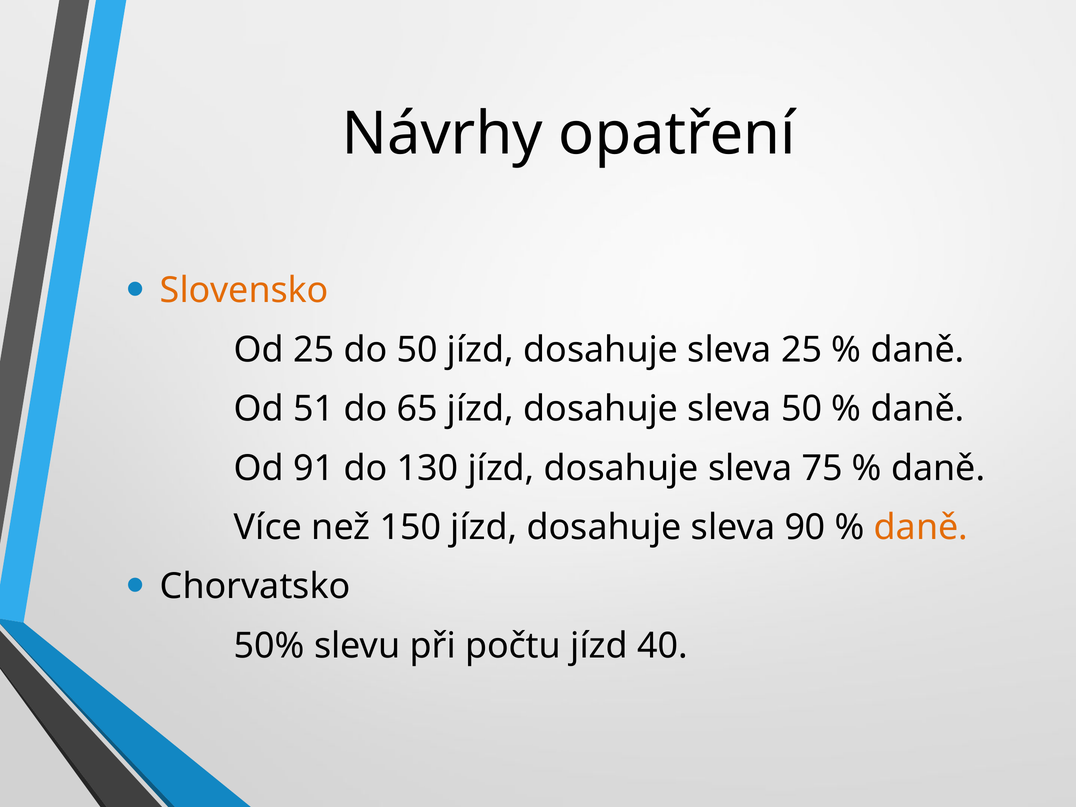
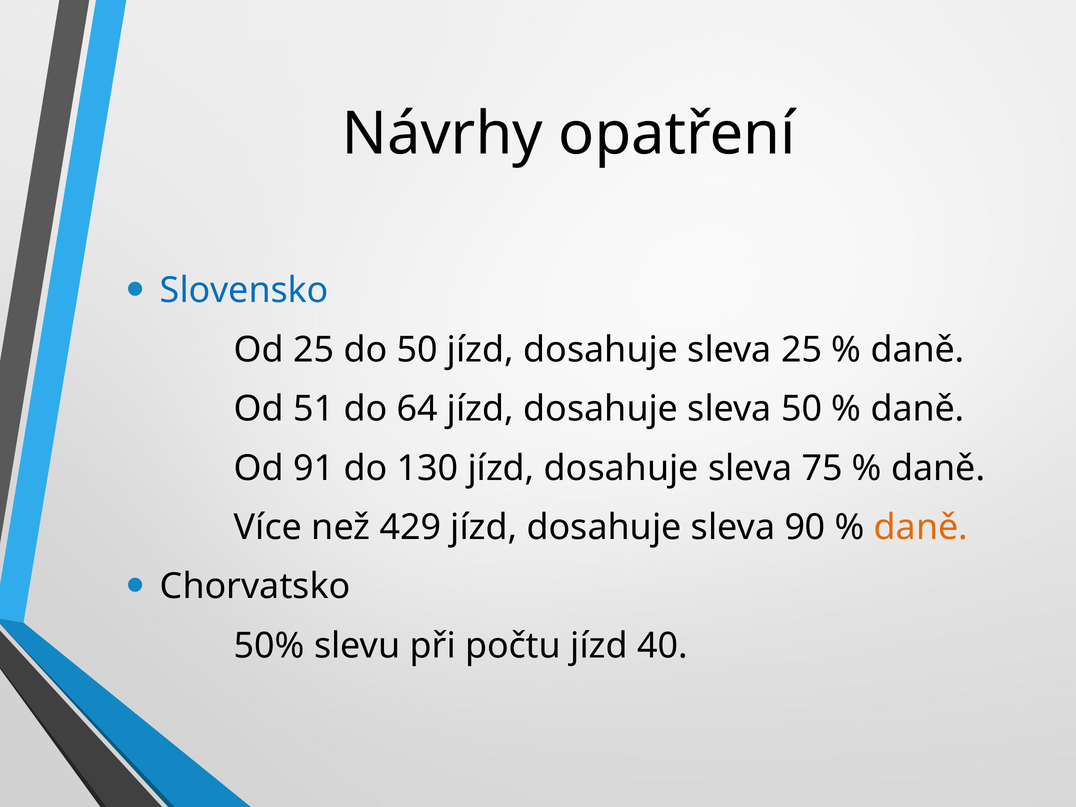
Slovensko colour: orange -> blue
65: 65 -> 64
150: 150 -> 429
